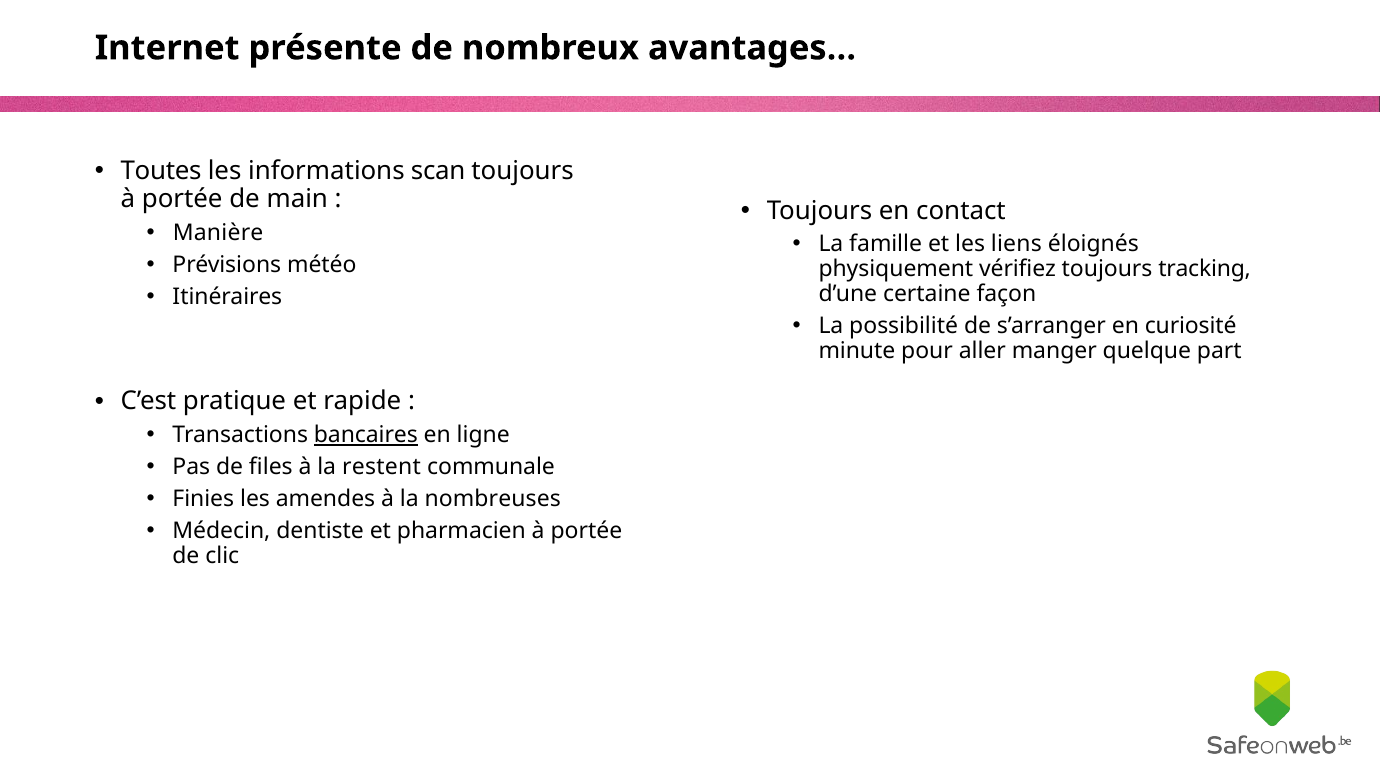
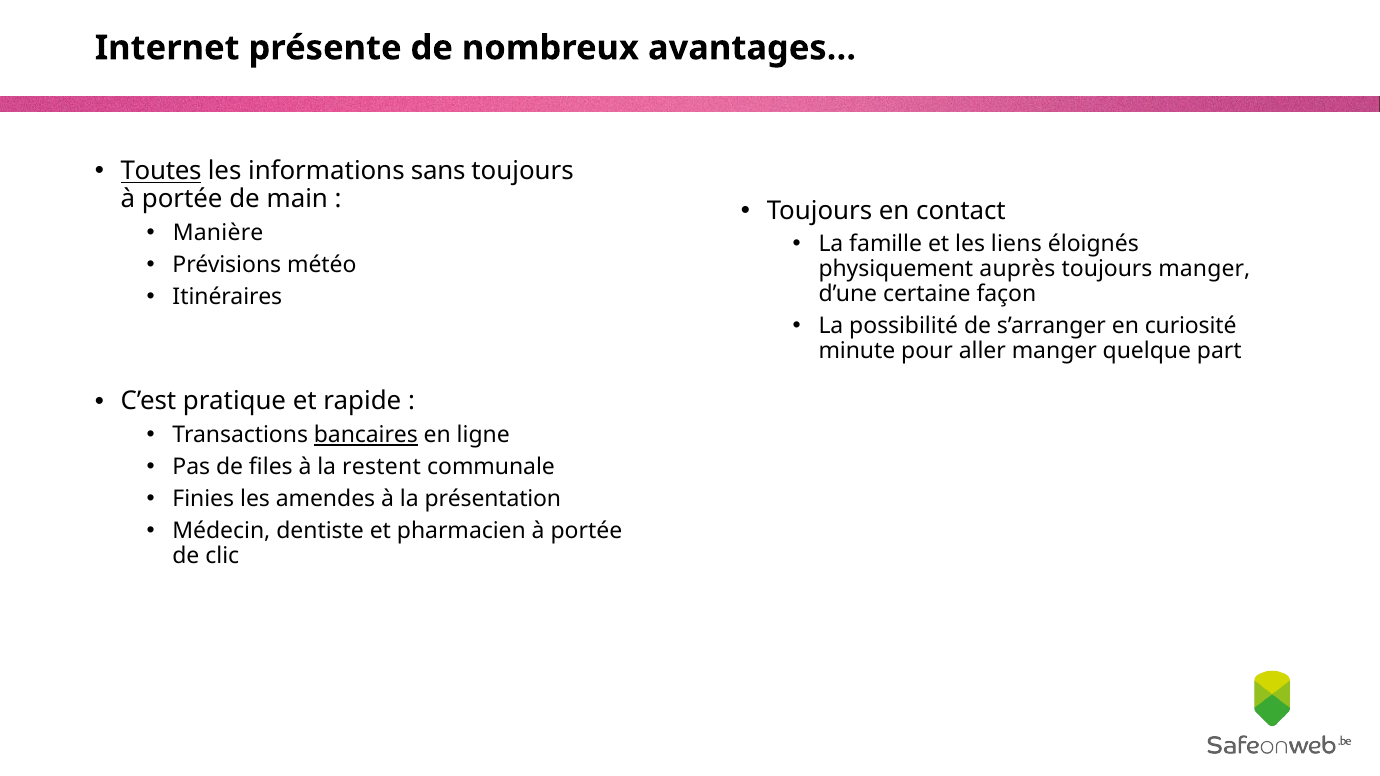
Toutes underline: none -> present
scan: scan -> sans
vérifiez: vérifiez -> auprès
toujours tracking: tracking -> manger
nombreuses: nombreuses -> présentation
